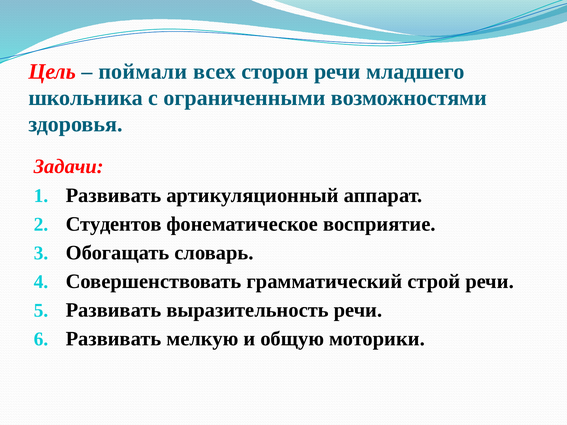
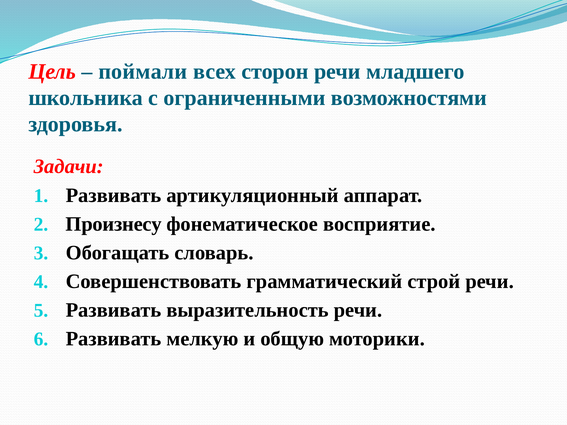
Студентов: Студентов -> Произнесу
